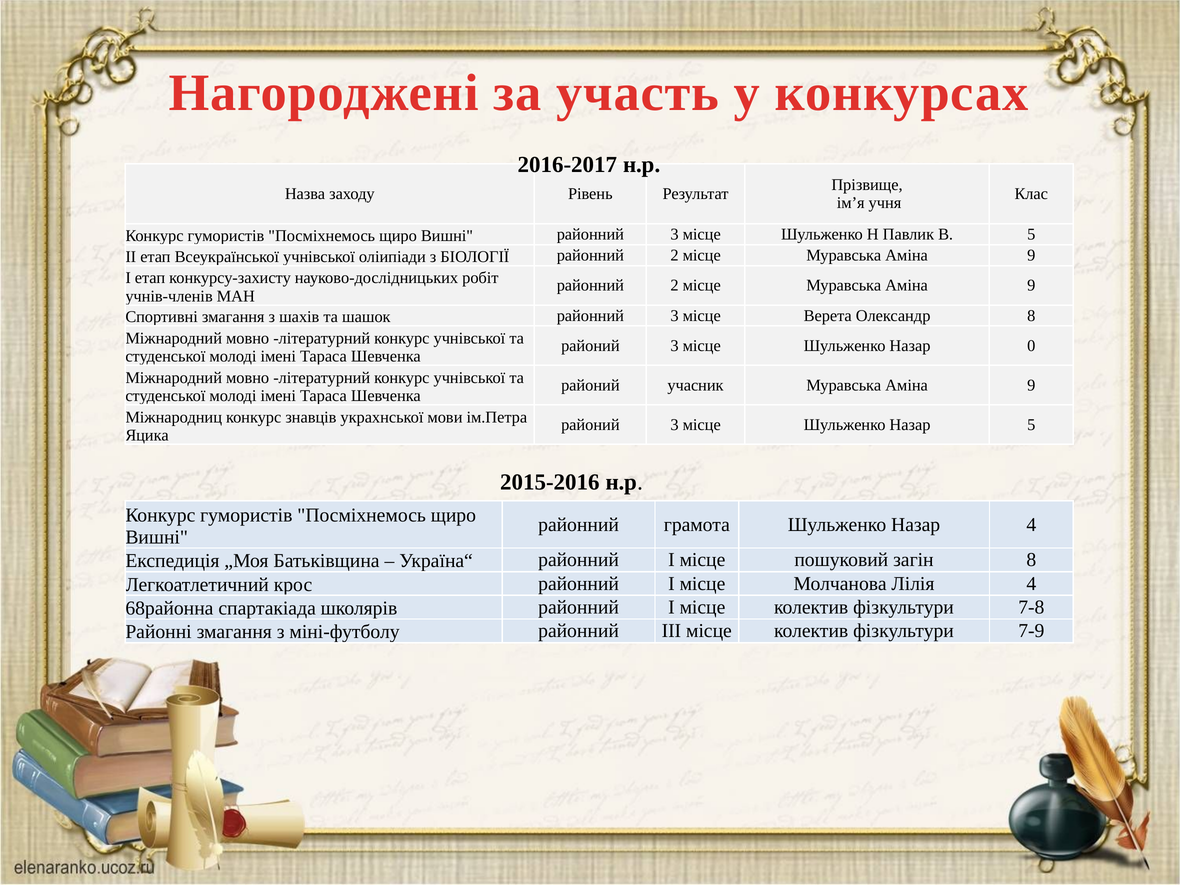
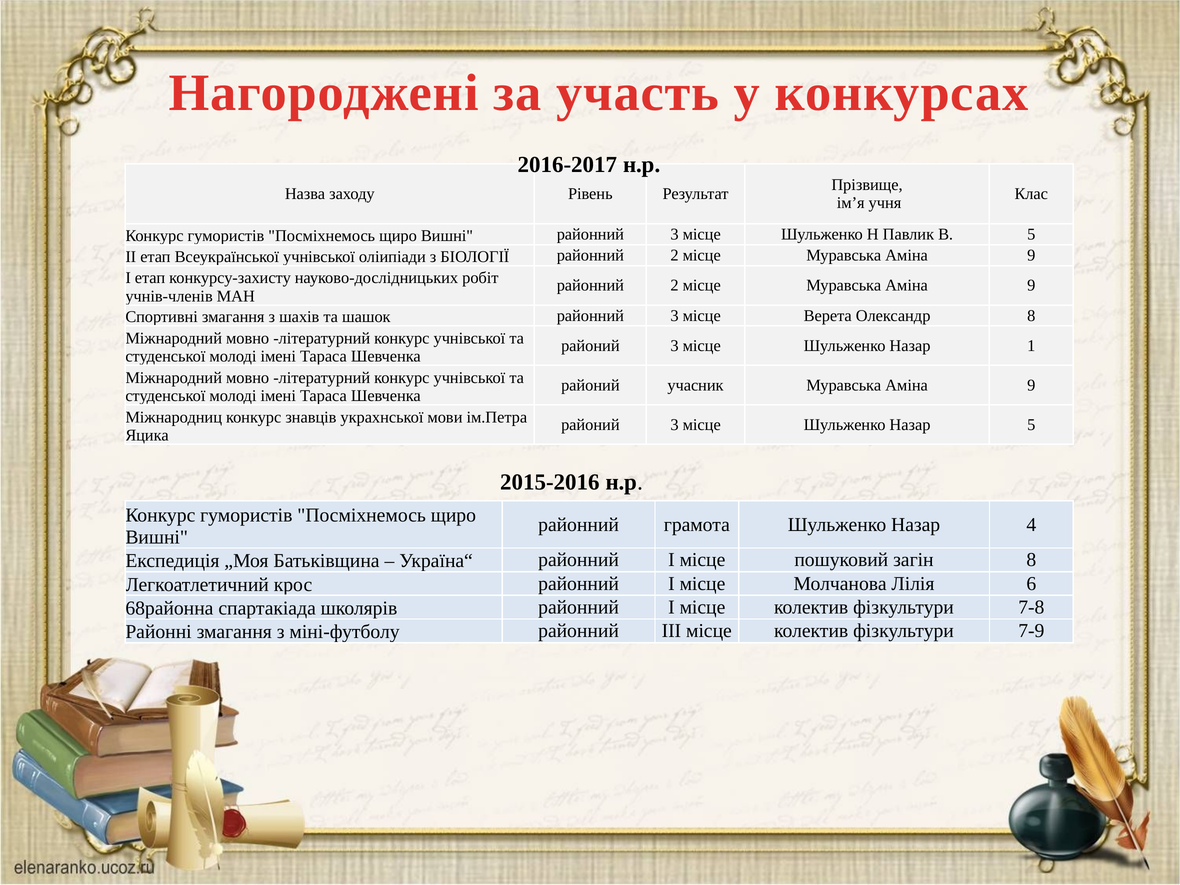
0: 0 -> 1
Лілія 4: 4 -> 6
